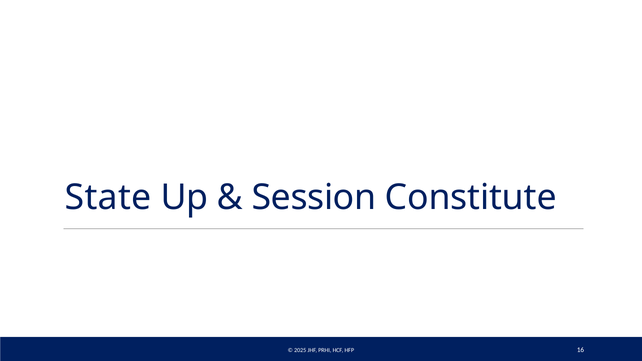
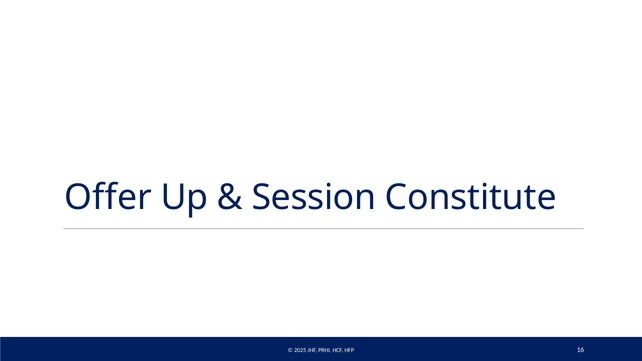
State: State -> Offer
